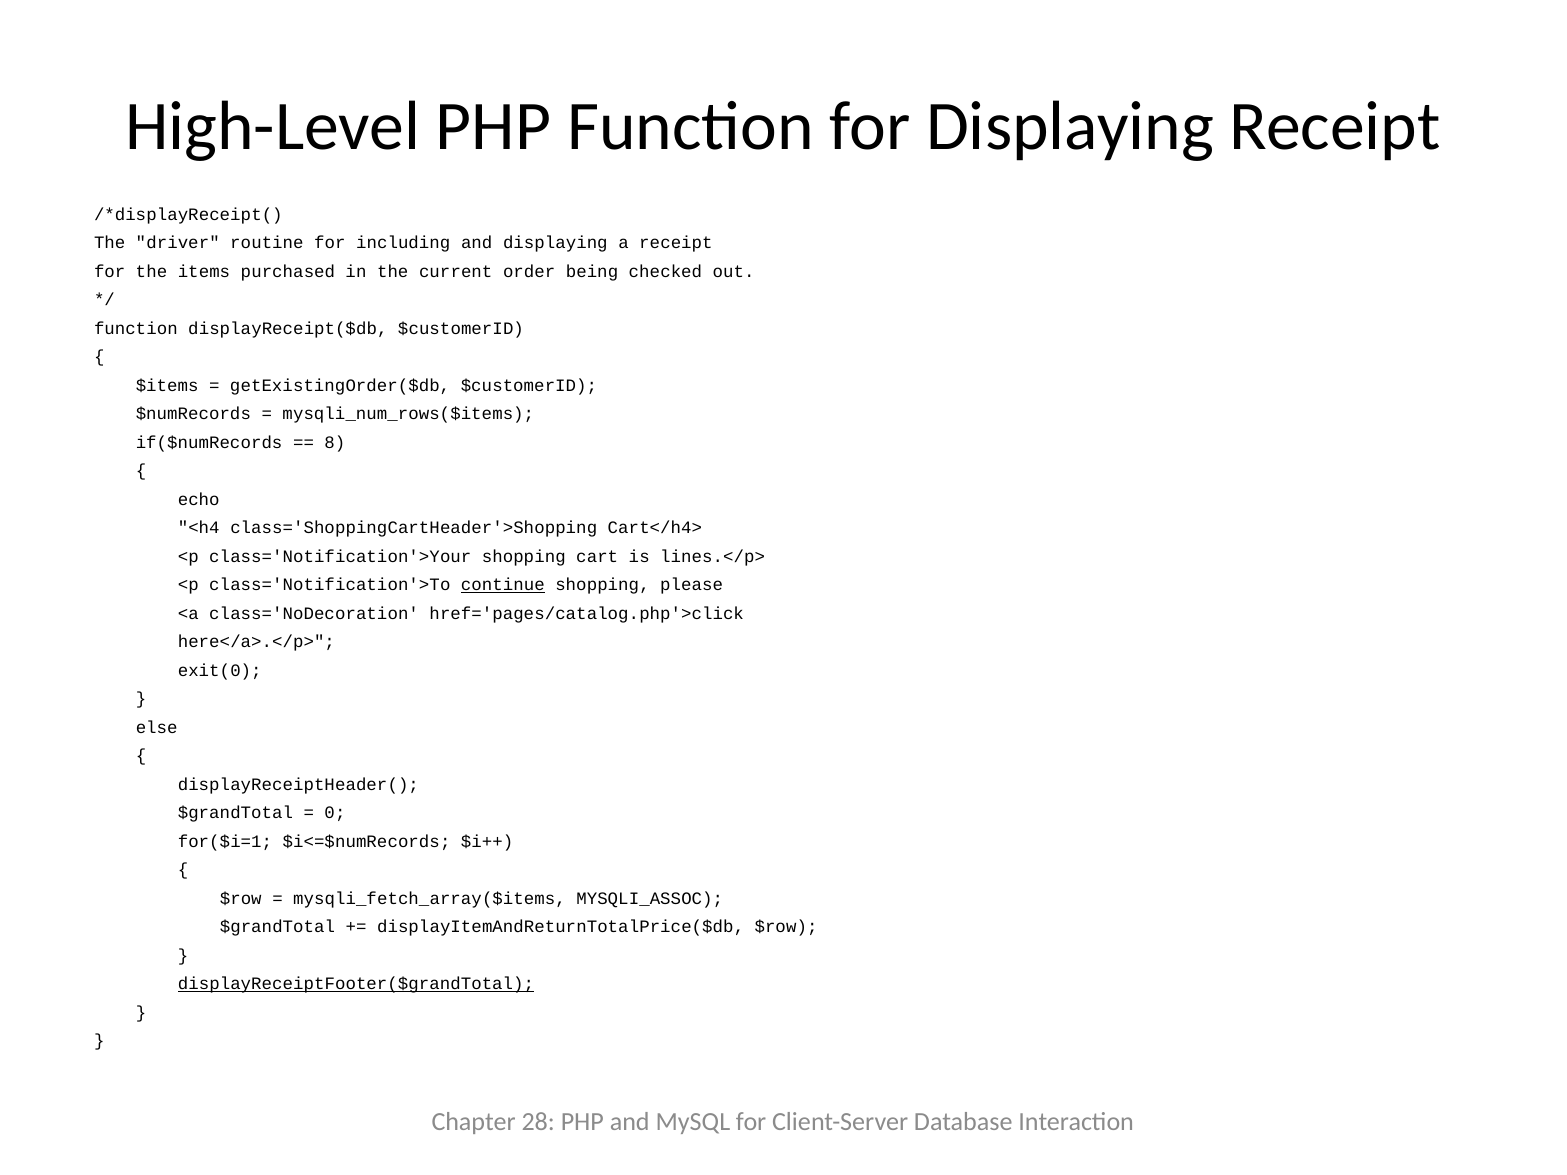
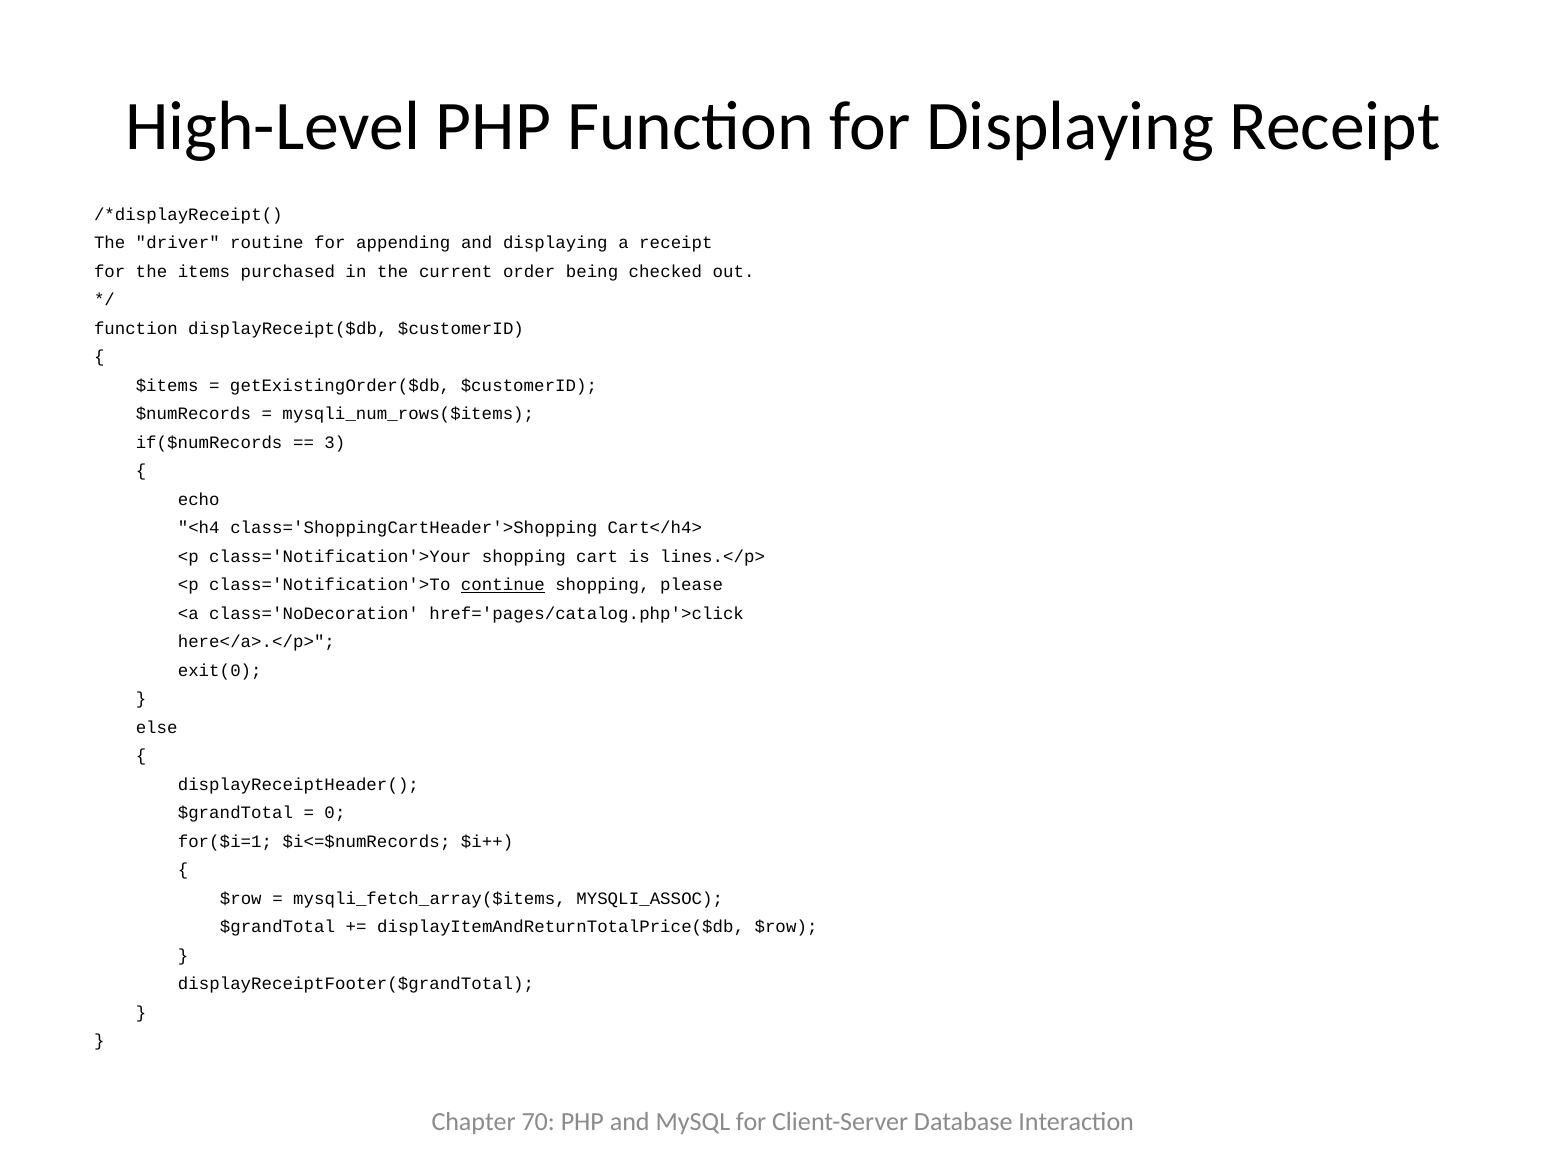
including: including -> appending
8: 8 -> 3
displayReceiptFooter($grandTotal underline: present -> none
28: 28 -> 70
